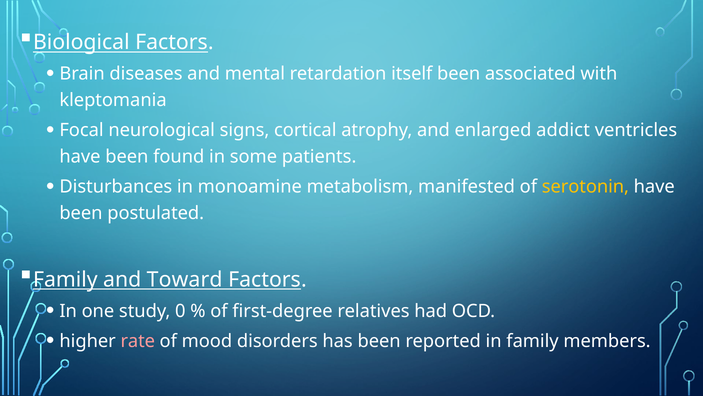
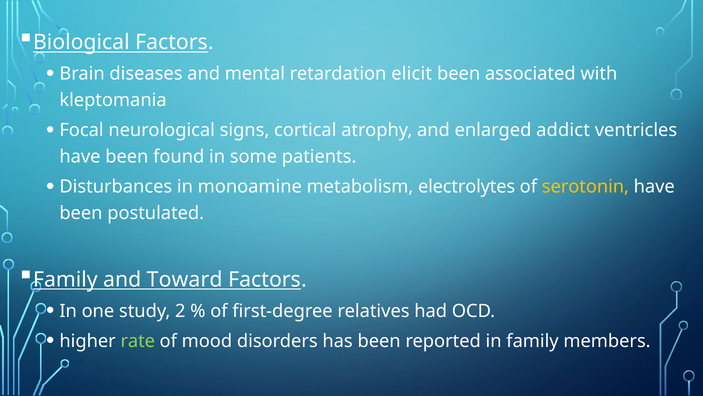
itself: itself -> elicit
manifested: manifested -> electrolytes
0: 0 -> 2
rate colour: pink -> light green
